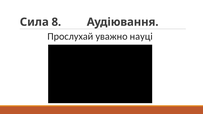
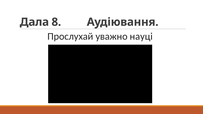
Сила: Сила -> Дала
